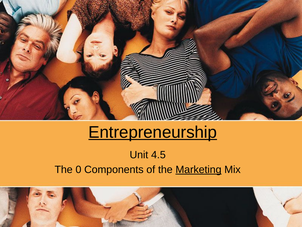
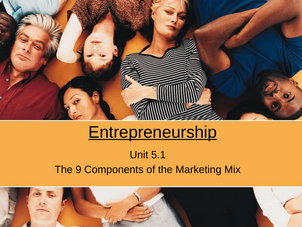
4.5: 4.5 -> 5.1
0: 0 -> 9
Marketing underline: present -> none
